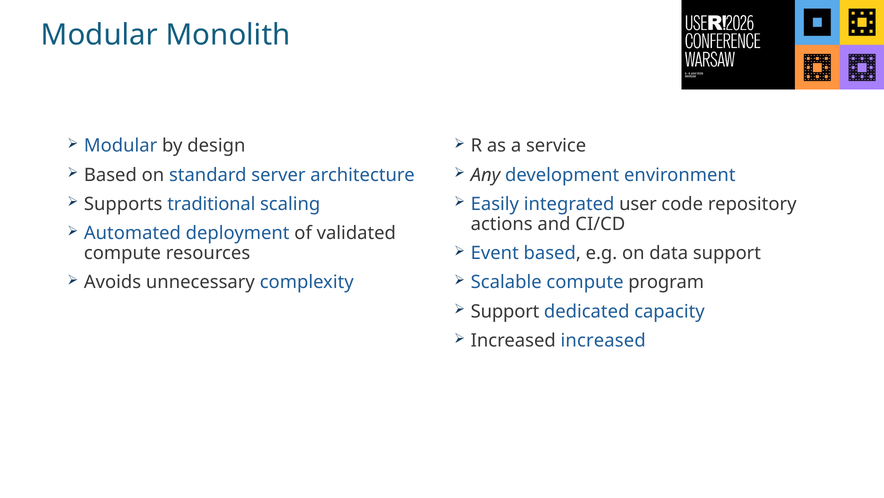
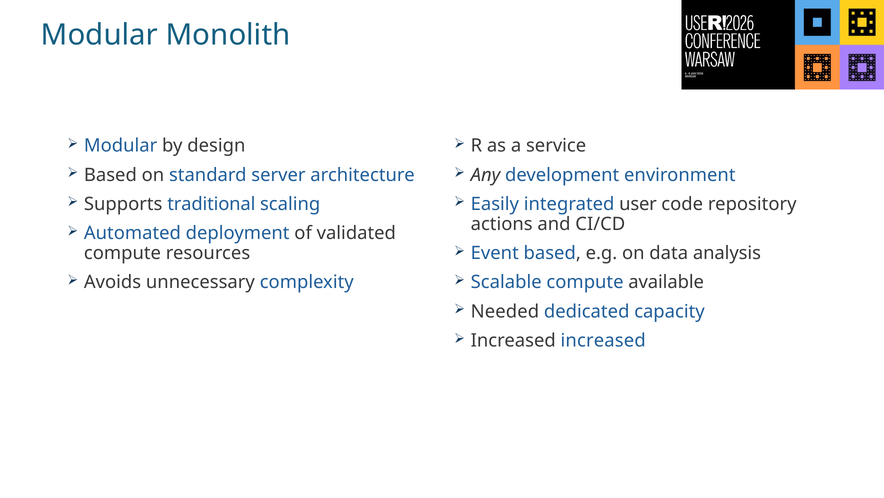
data support: support -> analysis
program: program -> available
Support at (505, 311): Support -> Needed
